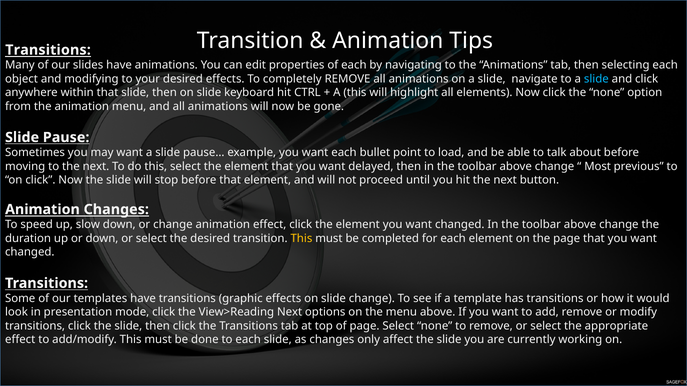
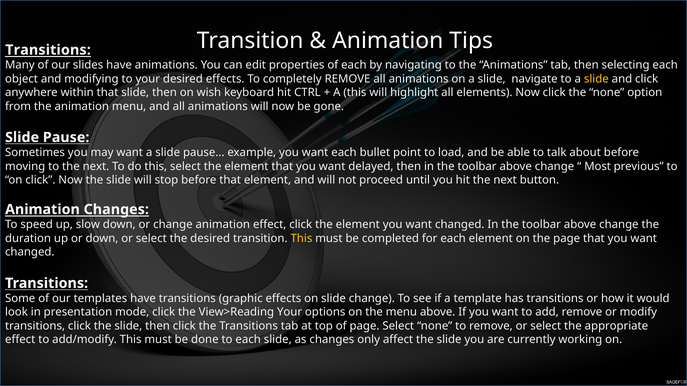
slide at (596, 79) colour: light blue -> yellow
then on slide: slide -> wish
View>Reading Next: Next -> Your
